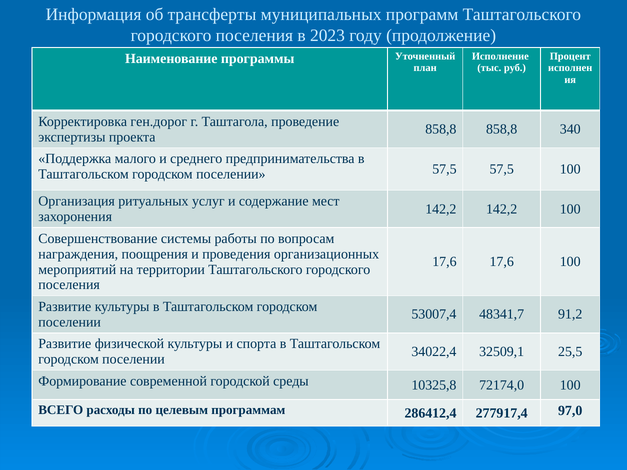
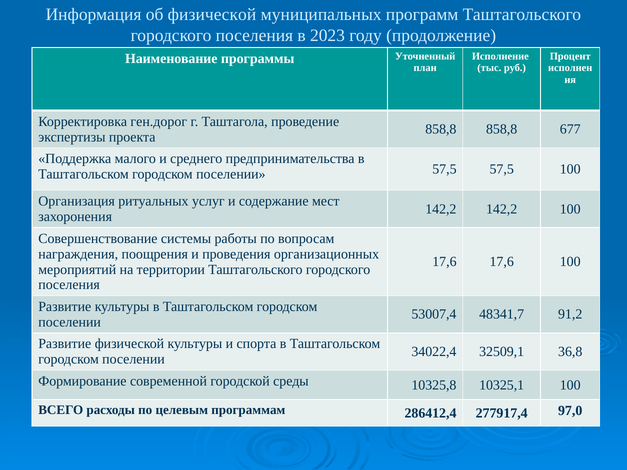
об трансферты: трансферты -> физической
340: 340 -> 677
25,5: 25,5 -> 36,8
72174,0: 72174,0 -> 10325,1
